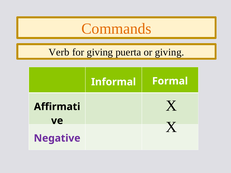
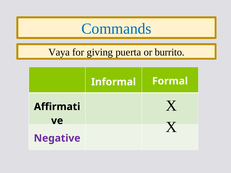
Commands colour: orange -> blue
Verb: Verb -> Vaya
or giving: giving -> burrito
